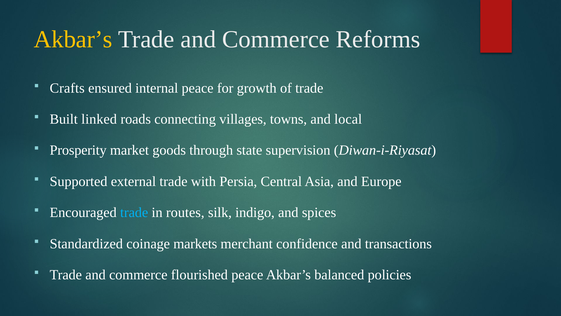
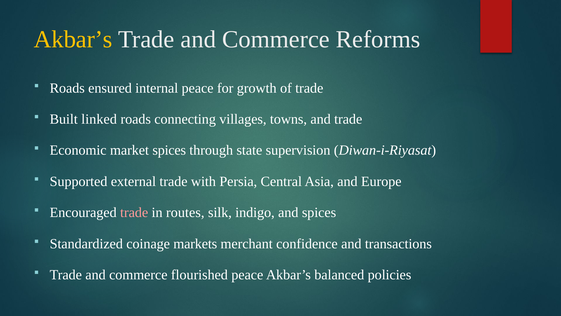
Crafts at (67, 88): Crafts -> Roads
and local: local -> trade
Prosperity: Prosperity -> Economic
market goods: goods -> spices
trade at (134, 212) colour: light blue -> pink
